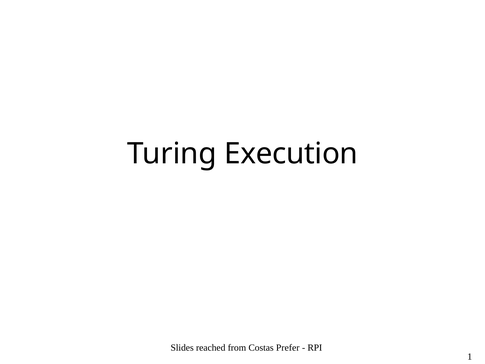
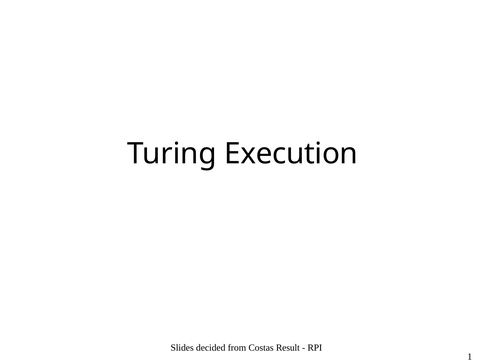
reached: reached -> decided
Prefer: Prefer -> Result
